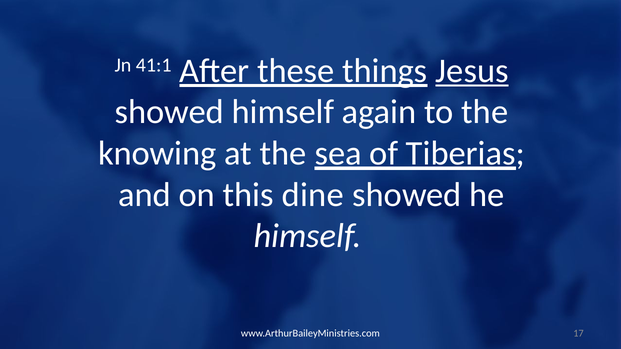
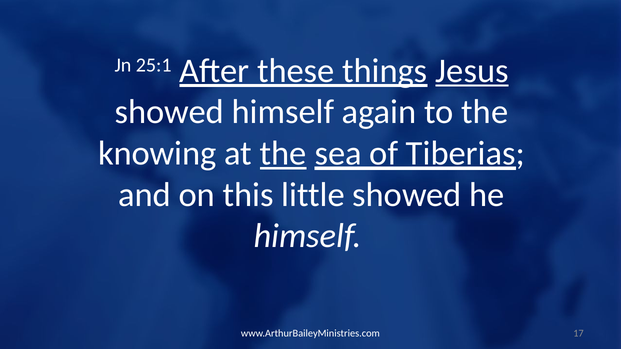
41:1: 41:1 -> 25:1
the at (283, 154) underline: none -> present
dine: dine -> little
